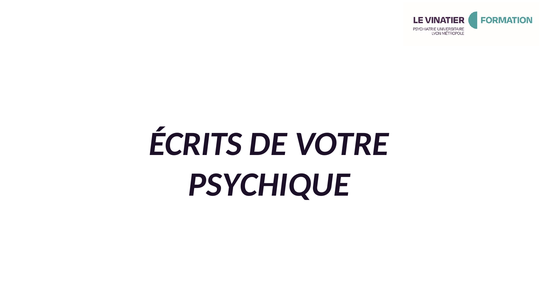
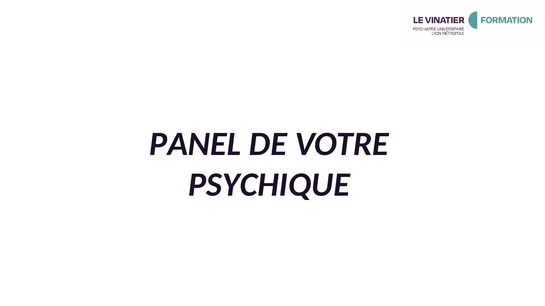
ÉCRITS: ÉCRITS -> PANEL
